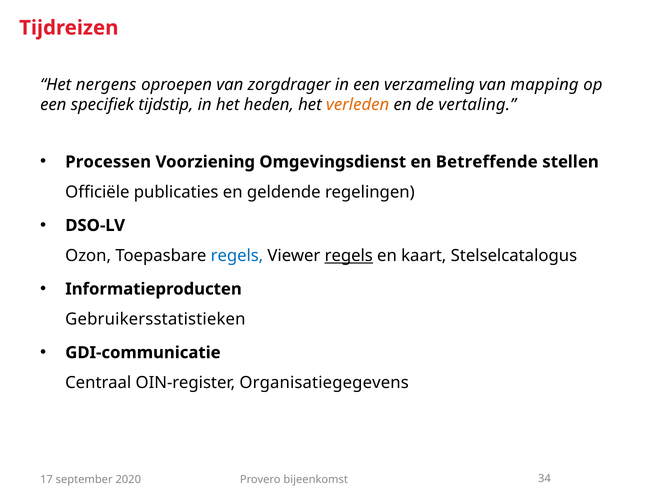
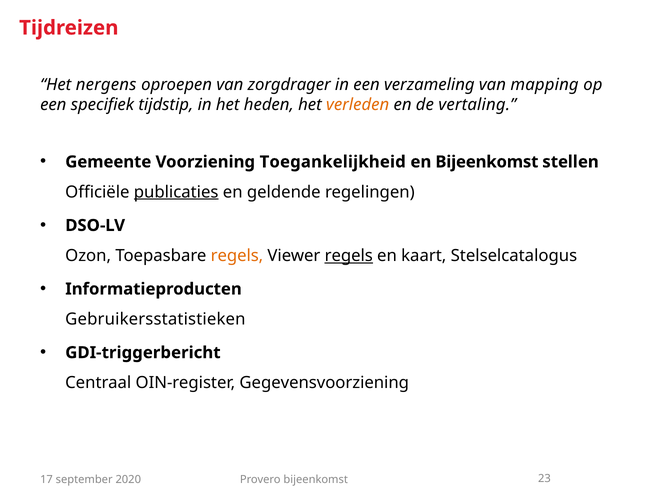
Processen: Processen -> Gemeente
Omgevingsdienst: Omgevingsdienst -> Toegankelijkheid
en Betreffende: Betreffende -> Bijeenkomst
publicaties underline: none -> present
regels at (237, 255) colour: blue -> orange
GDI-communicatie: GDI-communicatie -> GDI-triggerbericht
Organisatiegegevens: Organisatiegegevens -> Gegevensvoorziening
34: 34 -> 23
